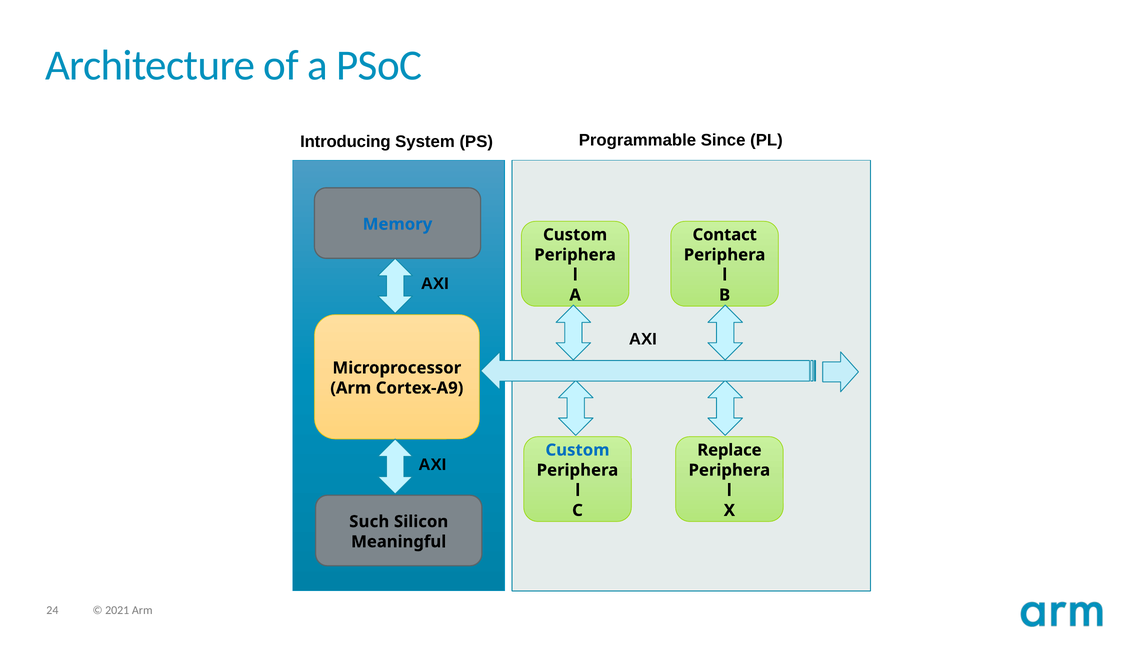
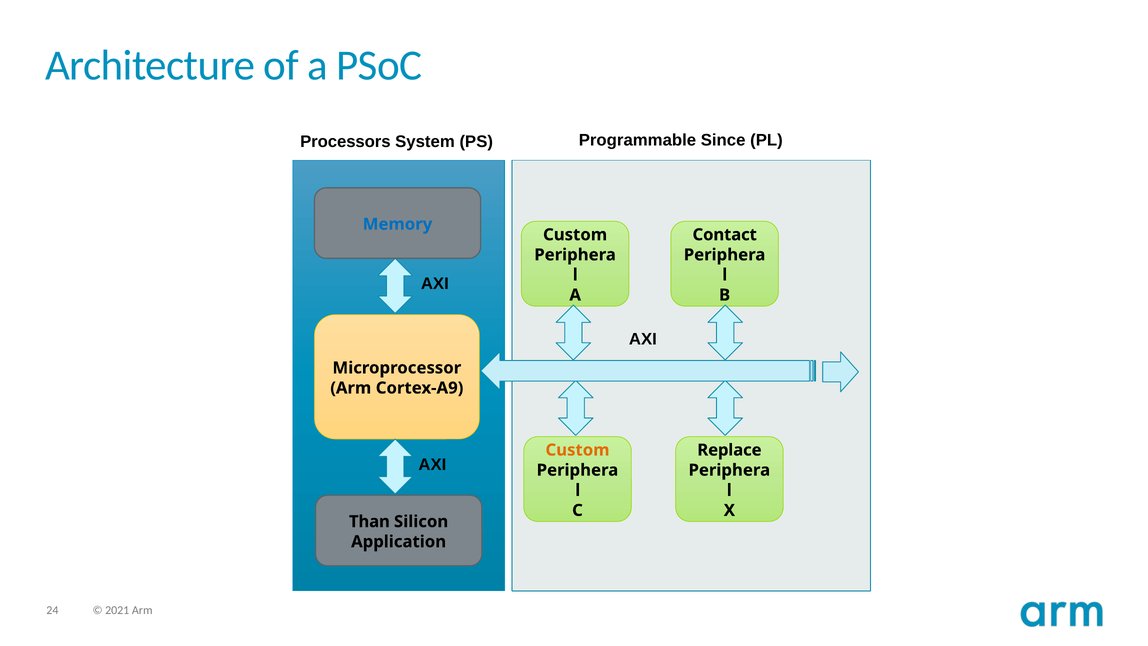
Introducing: Introducing -> Processors
Custom at (577, 450) colour: blue -> orange
Such: Such -> Than
Meaningful: Meaningful -> Application
